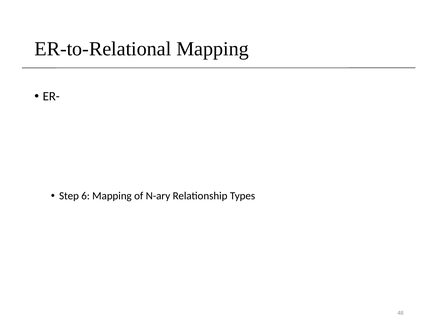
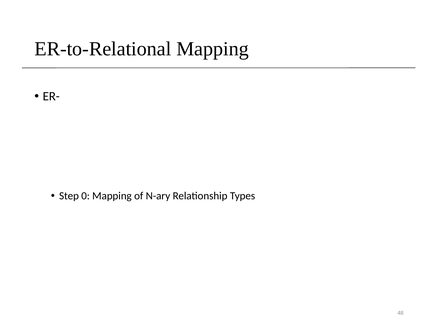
6 at (86, 196): 6 -> 0
